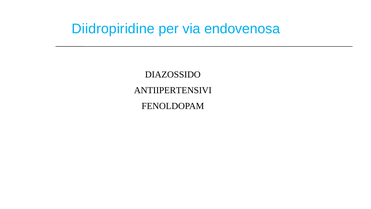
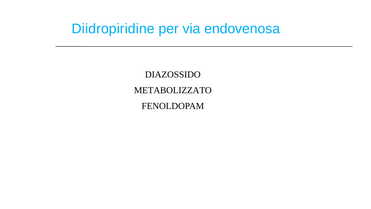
ANTIIPERTENSIVI: ANTIIPERTENSIVI -> METABOLIZZATO
